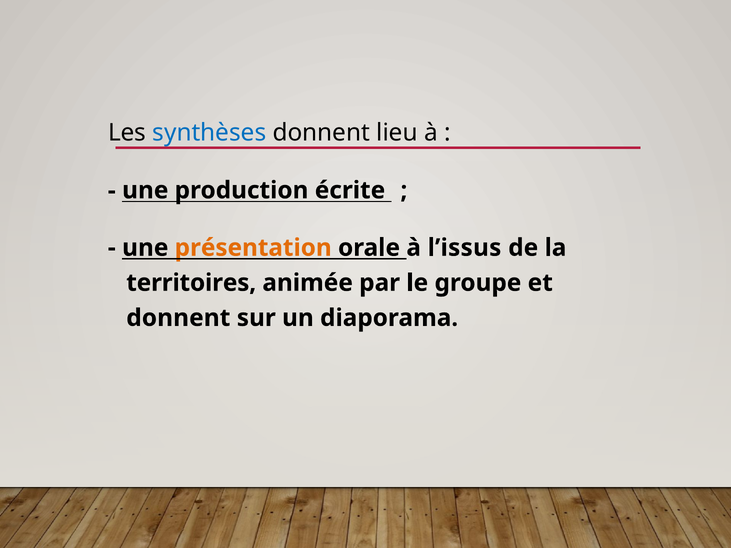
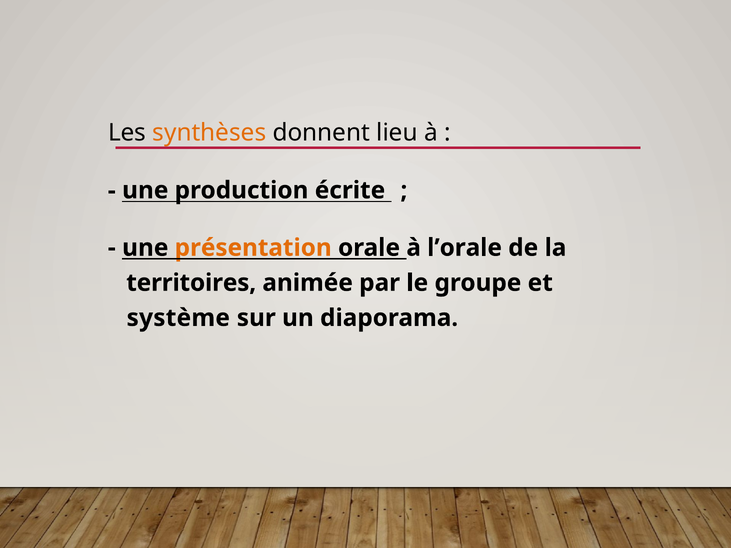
synthèses colour: blue -> orange
l’issus: l’issus -> l’orale
donnent at (178, 318): donnent -> système
